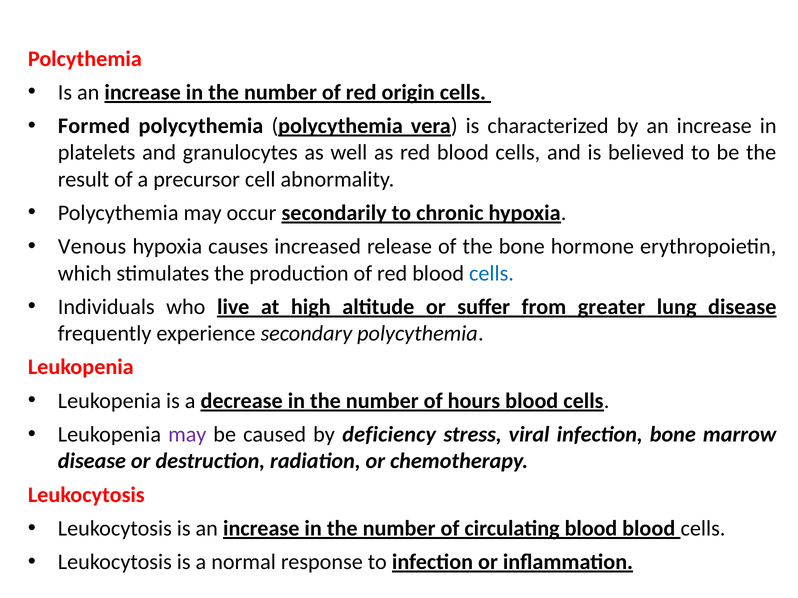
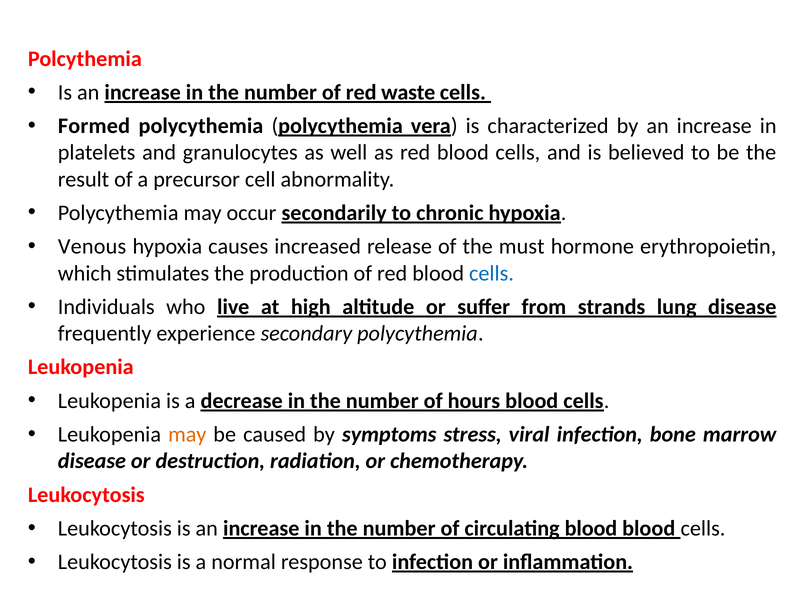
origin: origin -> waste
the bone: bone -> must
greater: greater -> strands
may at (187, 435) colour: purple -> orange
deficiency: deficiency -> symptoms
